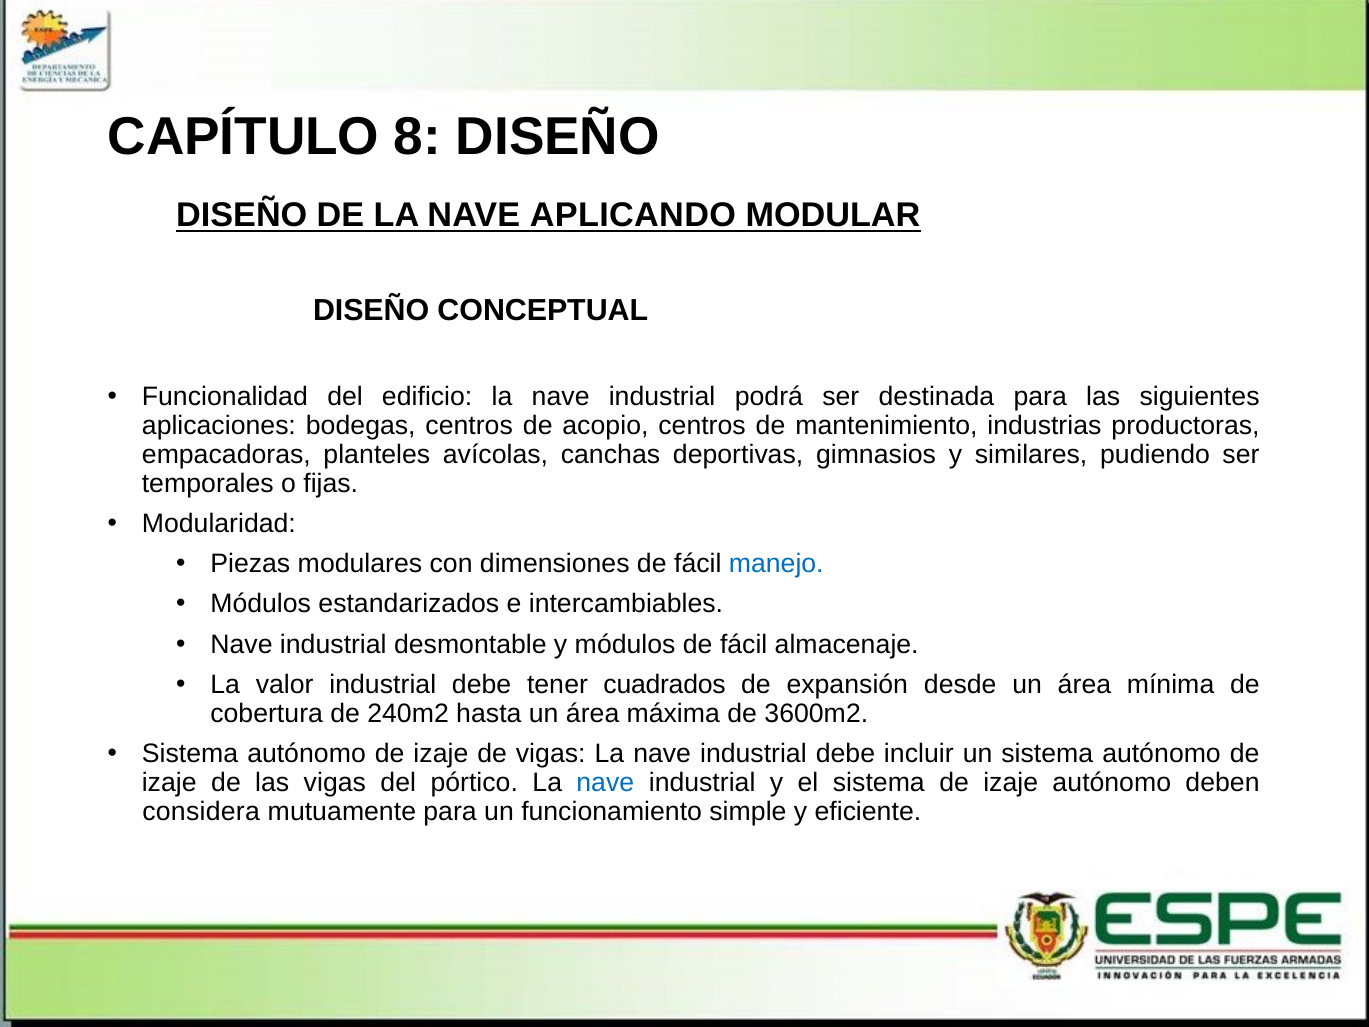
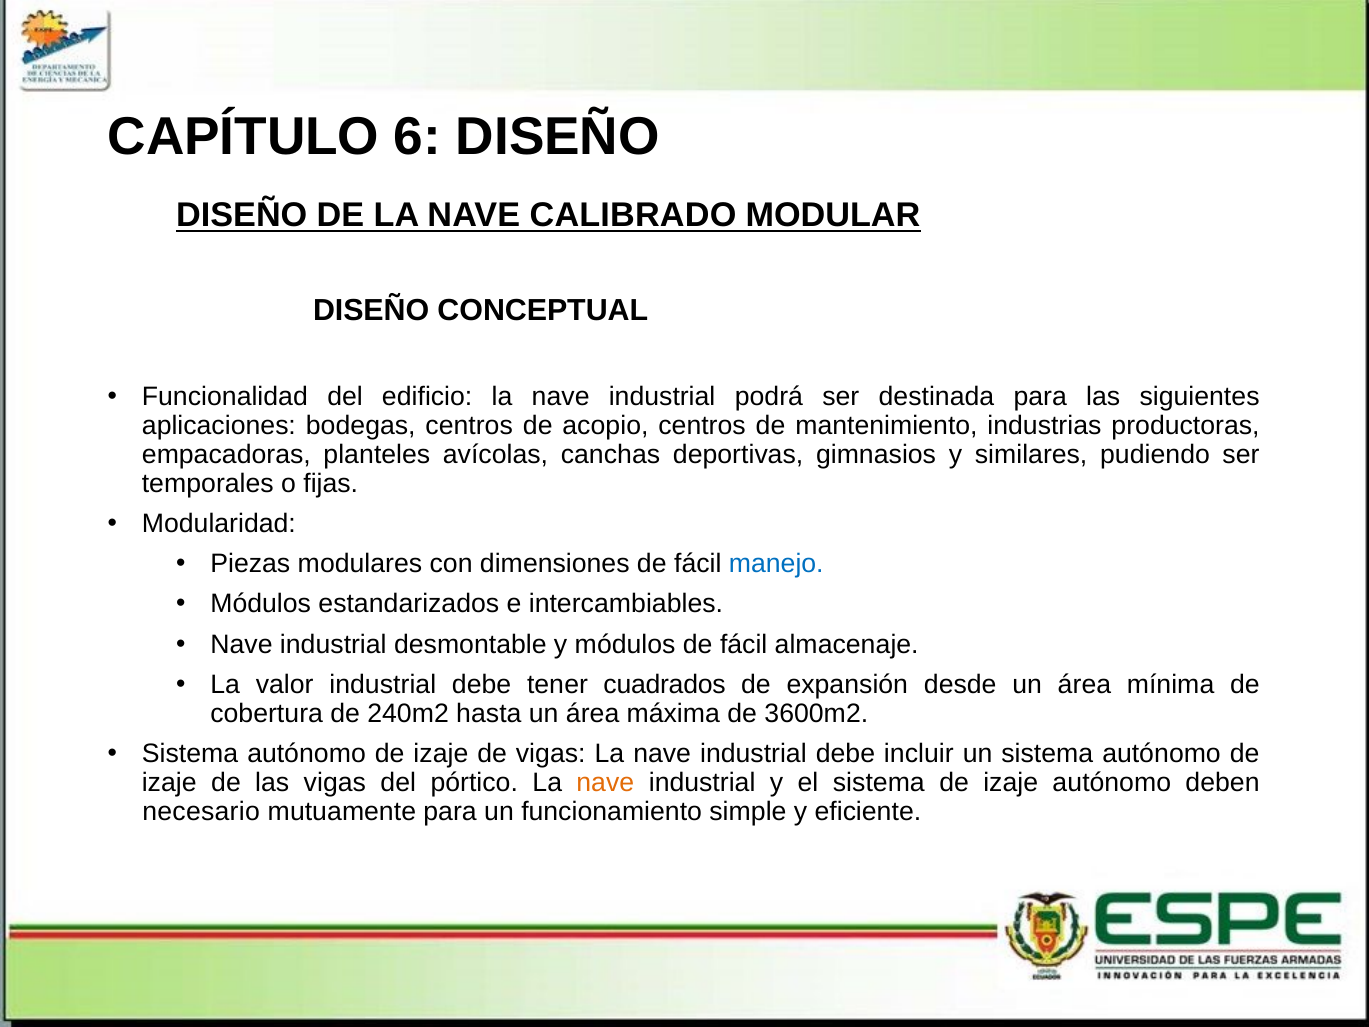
8: 8 -> 6
APLICANDO: APLICANDO -> CALIBRADO
nave at (605, 782) colour: blue -> orange
considera: considera -> necesario
